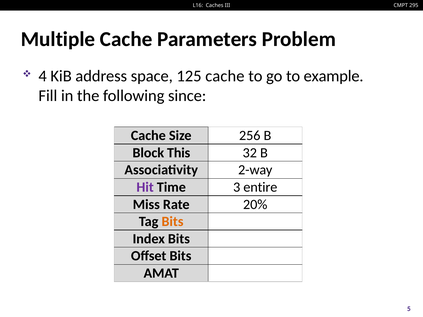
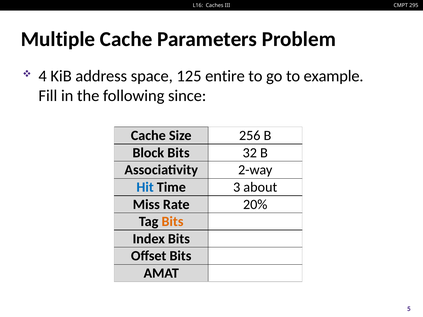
125 cache: cache -> entire
Block This: This -> Bits
Hit colour: purple -> blue
entire: entire -> about
